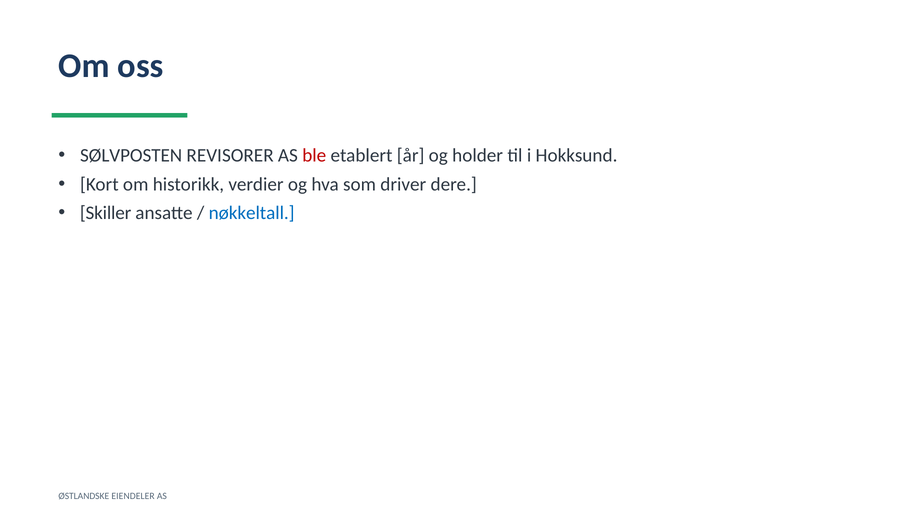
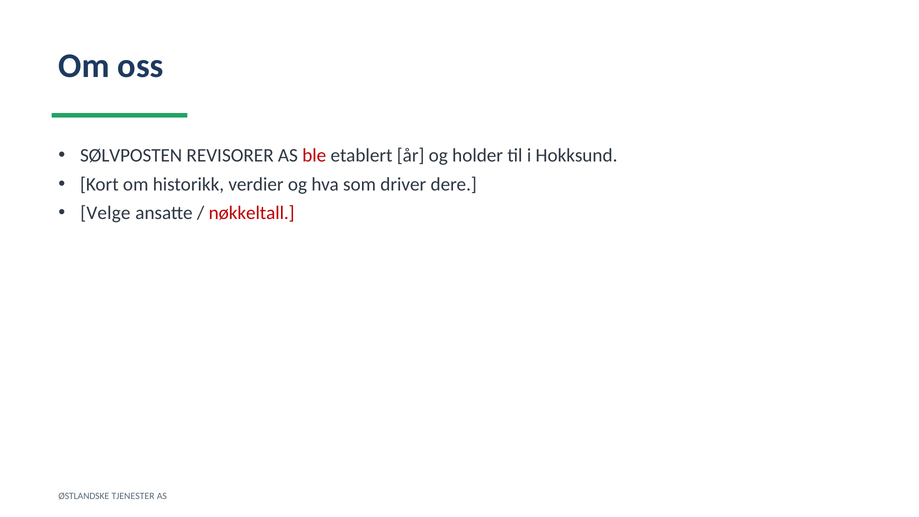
Skiller: Skiller -> Velge
nøkkeltall colour: blue -> red
EIENDELER: EIENDELER -> TJENESTER
